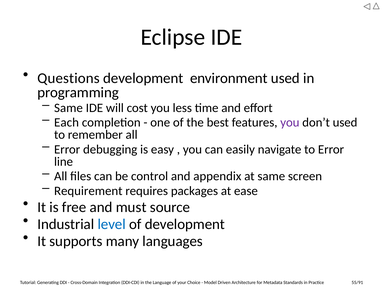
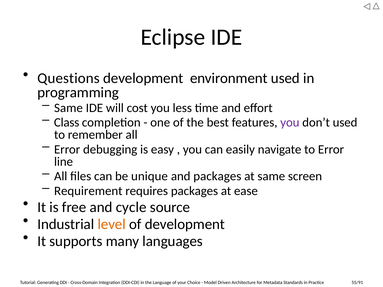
Each: Each -> Class
control: control -> unique
and appendix: appendix -> packages
must: must -> cycle
level colour: blue -> orange
